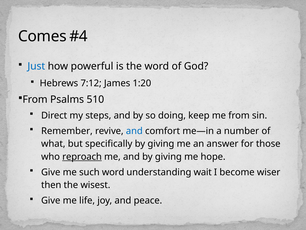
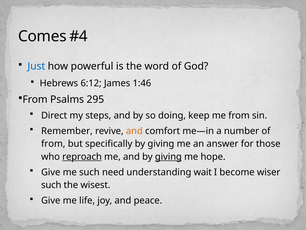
7:12: 7:12 -> 6:12
1:20: 1:20 -> 1:46
510: 510 -> 295
and at (134, 131) colour: blue -> orange
what at (53, 144): what -> from
giving at (168, 156) underline: none -> present
such word: word -> need
then at (51, 185): then -> such
